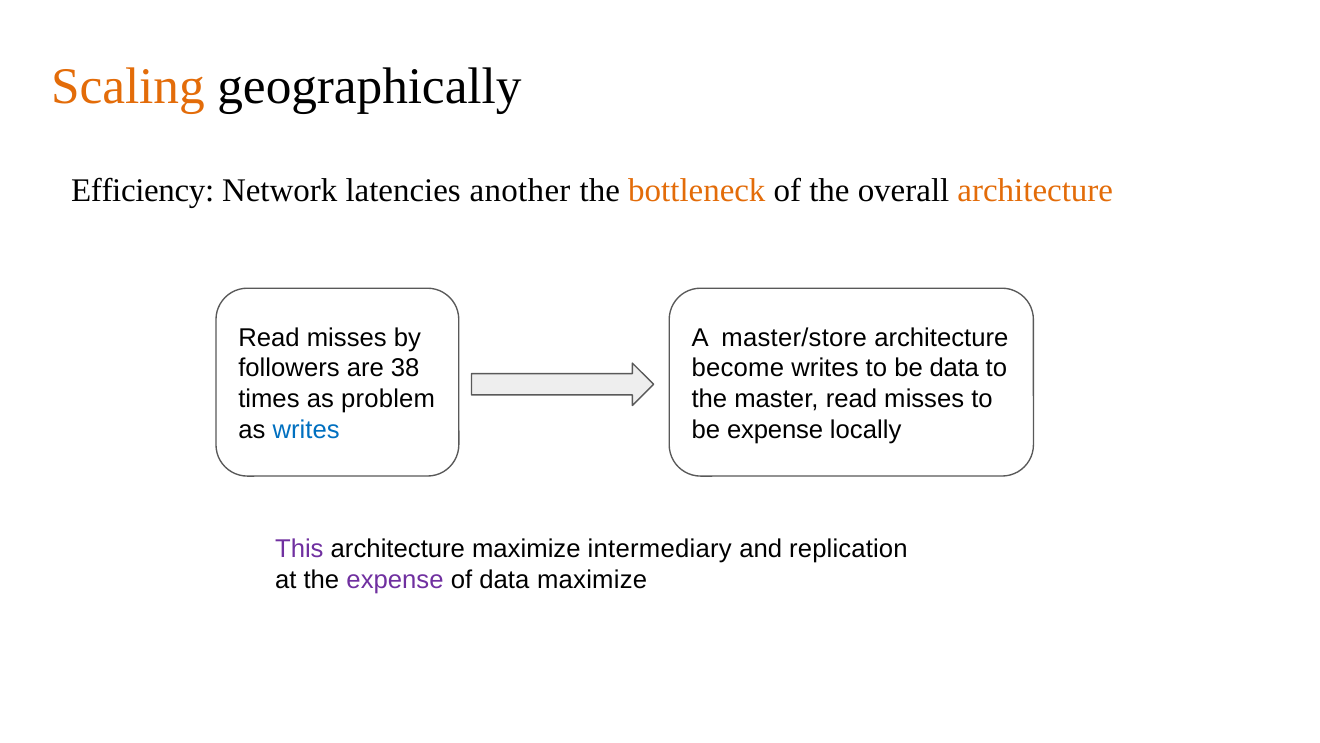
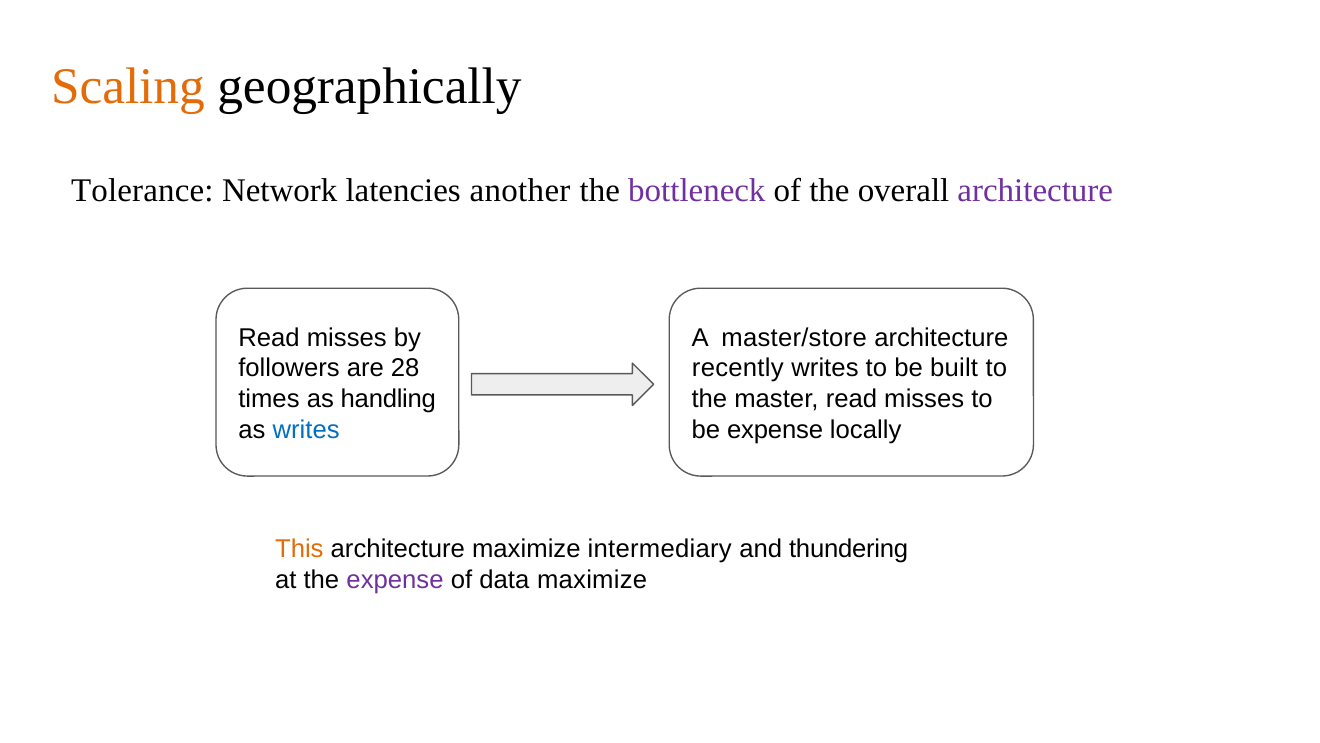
Efficiency: Efficiency -> Tolerance
bottleneck colour: orange -> purple
architecture at (1035, 191) colour: orange -> purple
38: 38 -> 28
become: become -> recently
be data: data -> built
problem: problem -> handling
This colour: purple -> orange
replication: replication -> thundering
